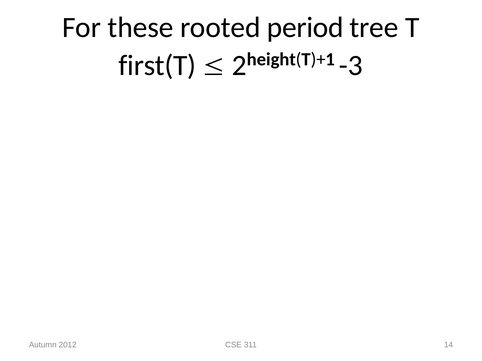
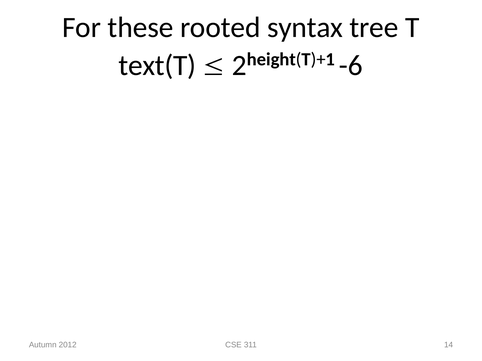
period: period -> syntax
first(T: first(T -> text(T
-3: -3 -> -6
